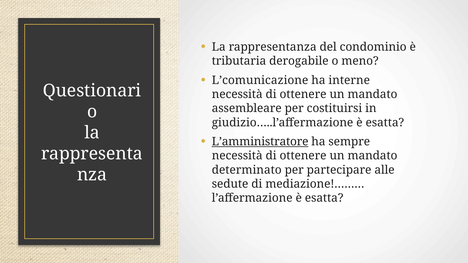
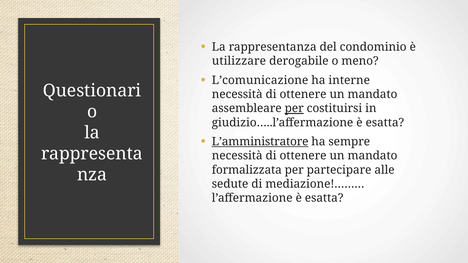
tributaria: tributaria -> utilizzare
per at (294, 109) underline: none -> present
determinato: determinato -> formalizzata
